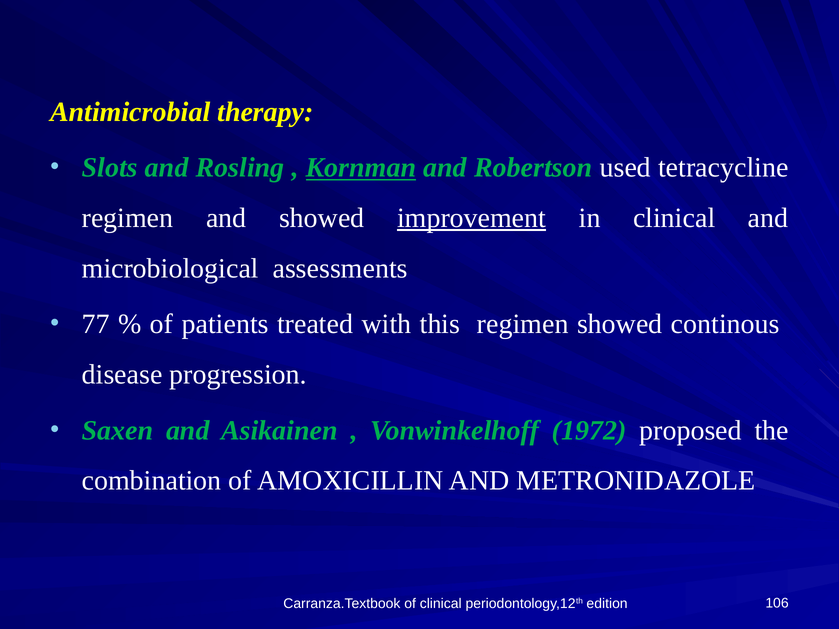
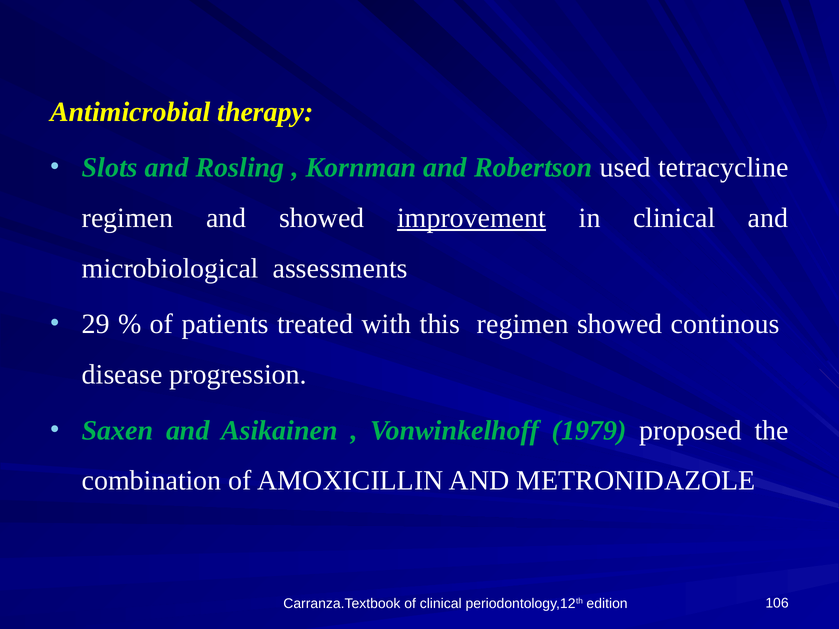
Kornman underline: present -> none
77: 77 -> 29
1972: 1972 -> 1979
